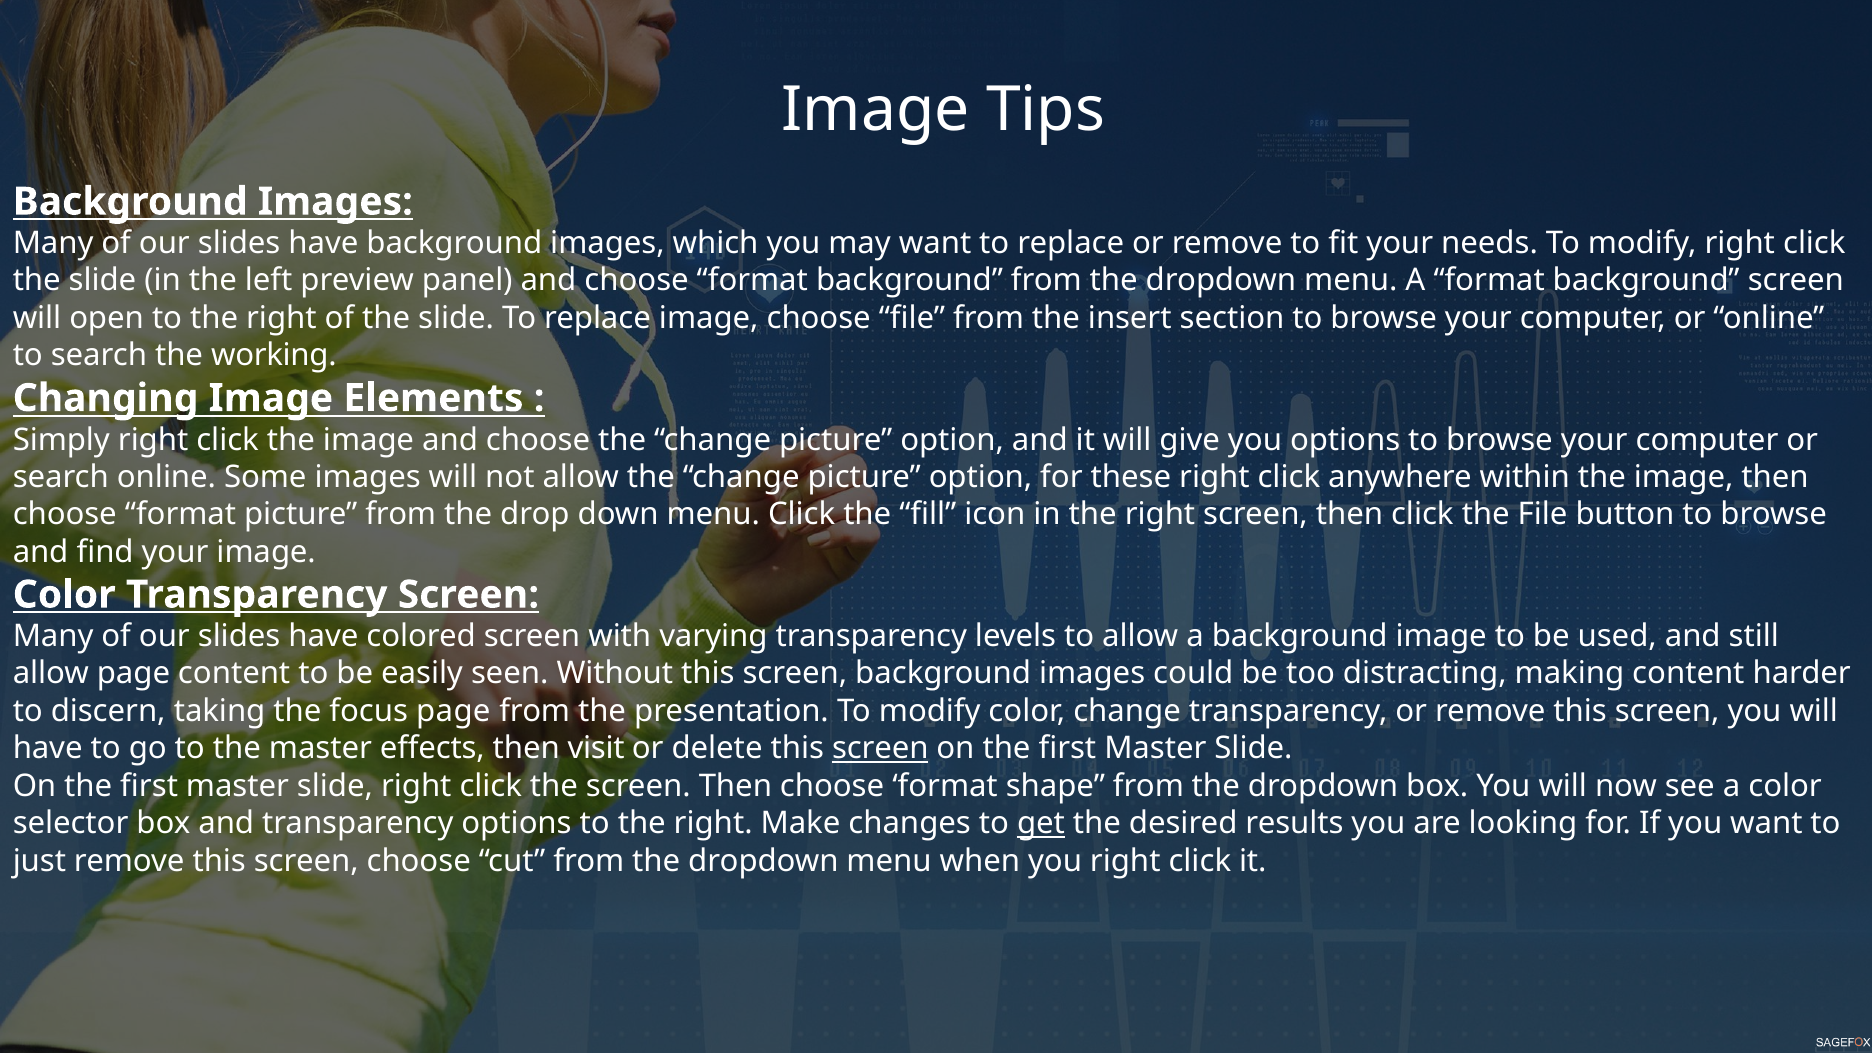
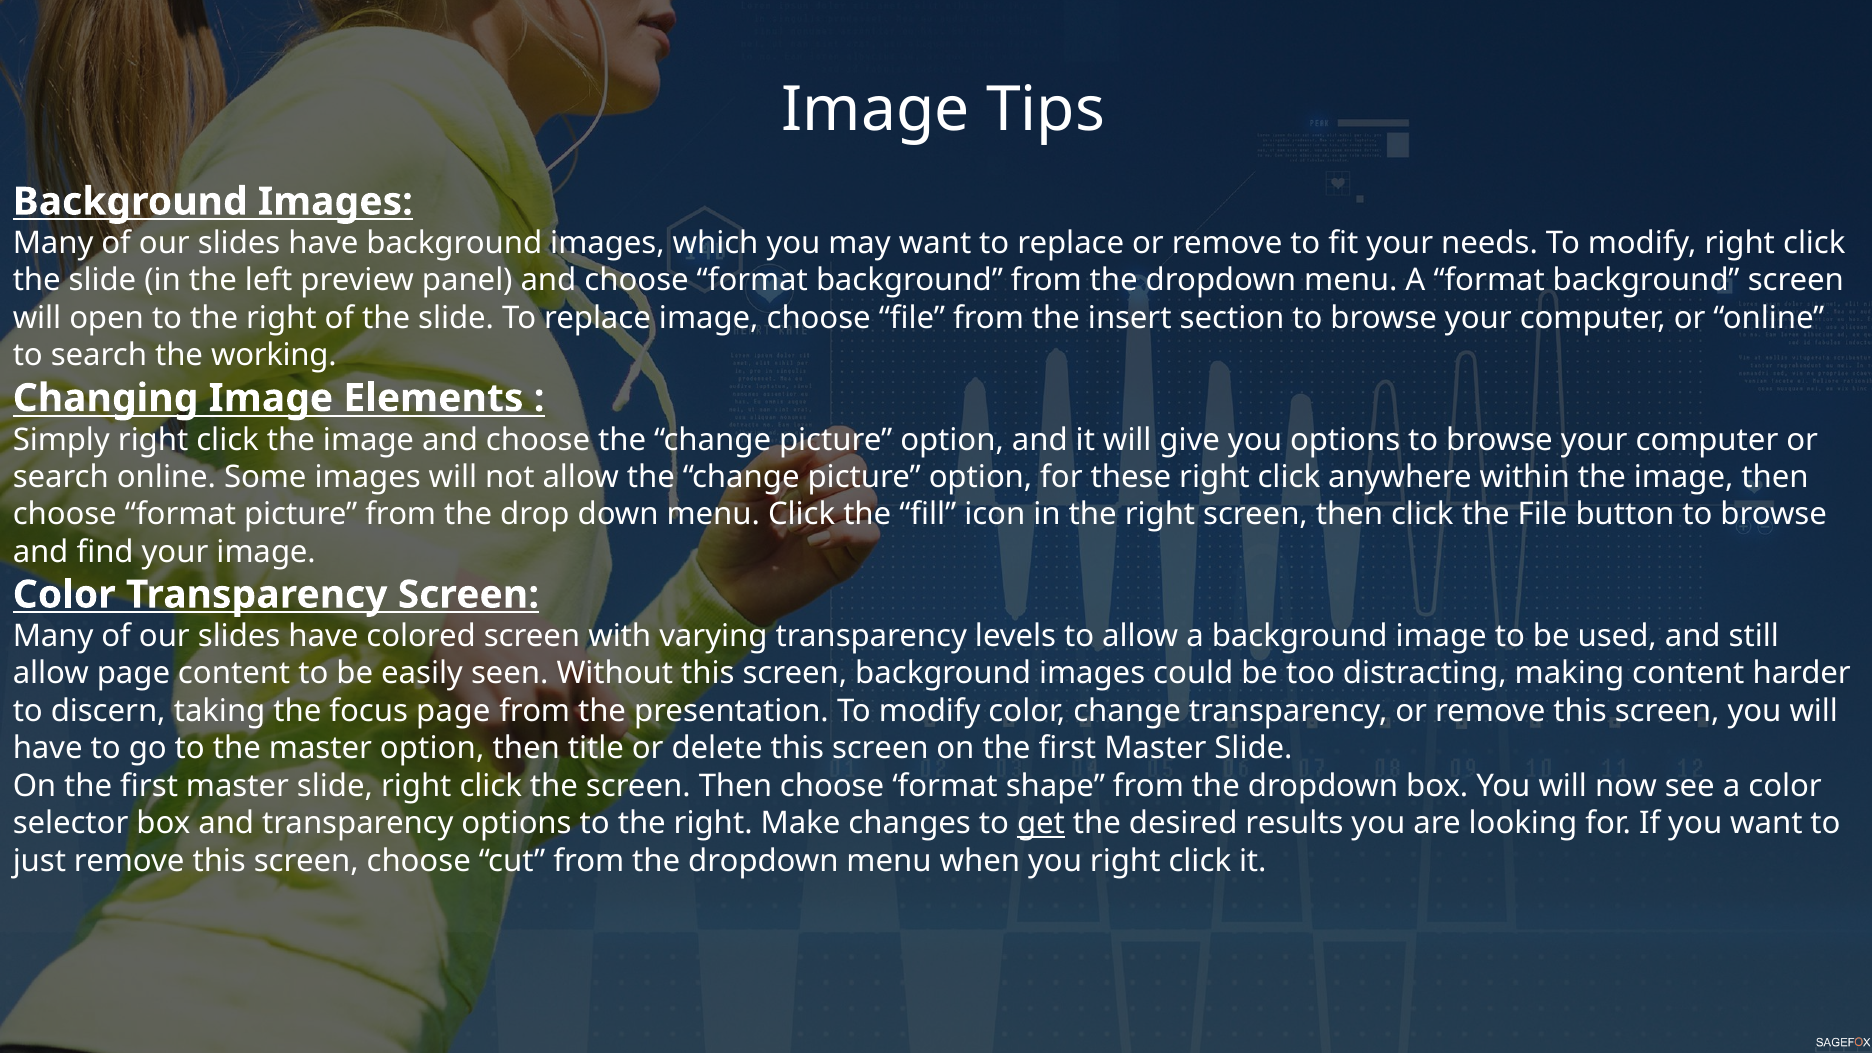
master effects: effects -> option
visit: visit -> title
screen at (880, 749) underline: present -> none
